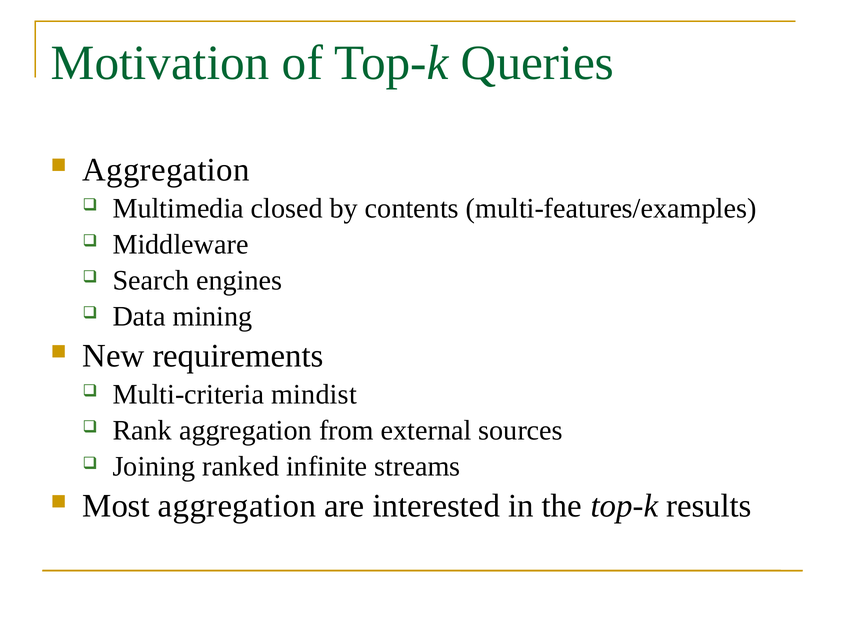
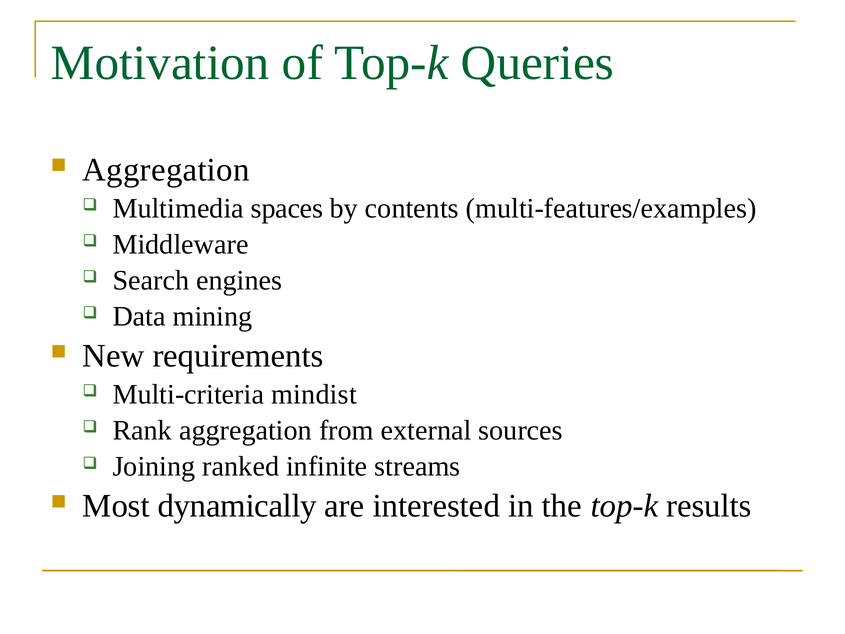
closed: closed -> spaces
Most aggregation: aggregation -> dynamically
